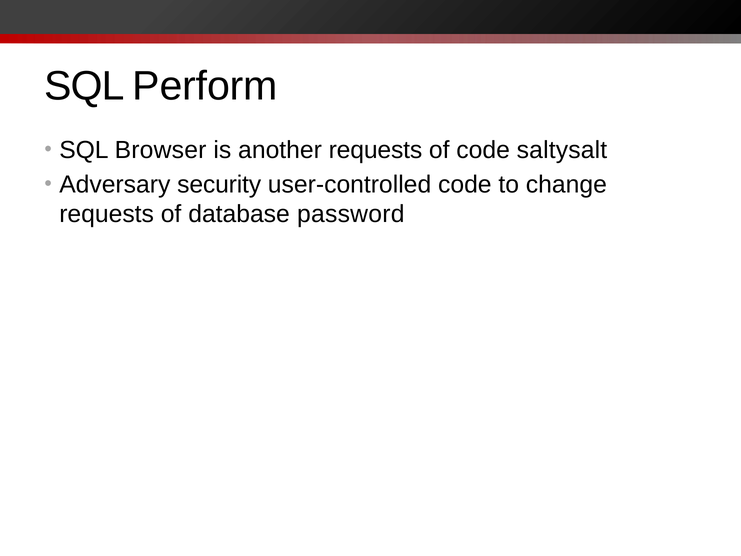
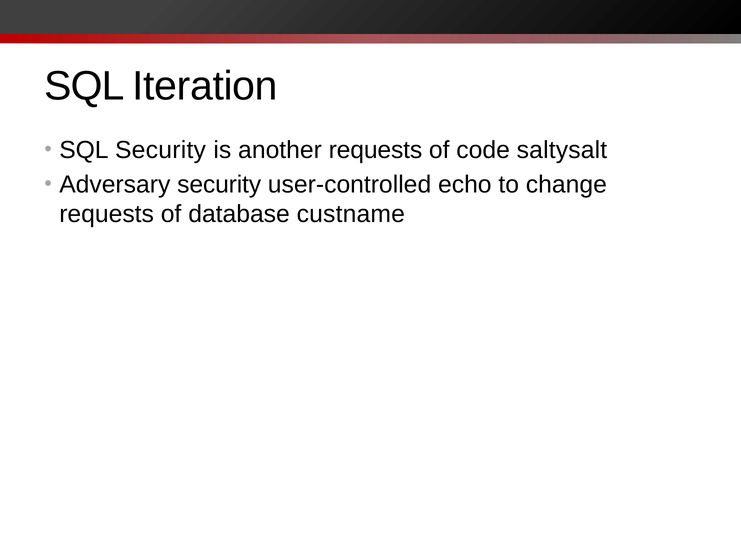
Perform: Perform -> Iteration
SQL Browser: Browser -> Security
user-controlled code: code -> echo
password: password -> custname
